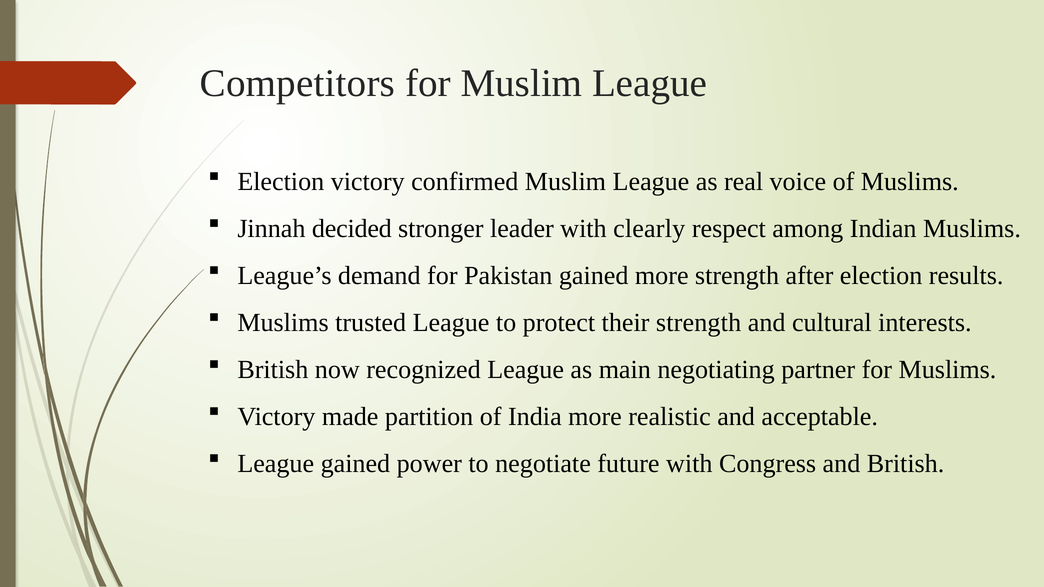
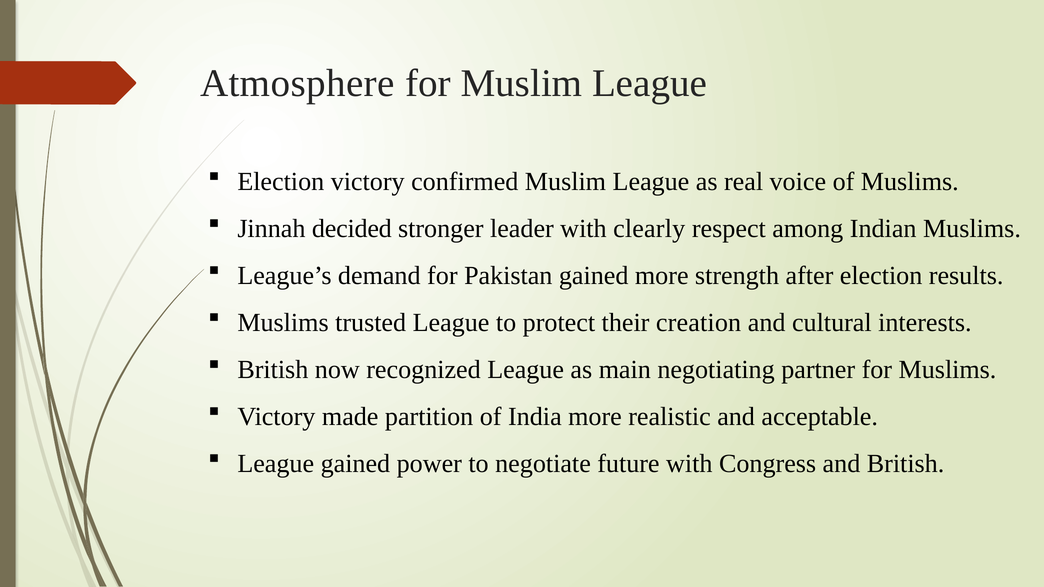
Competitors: Competitors -> Atmosphere
their strength: strength -> creation
